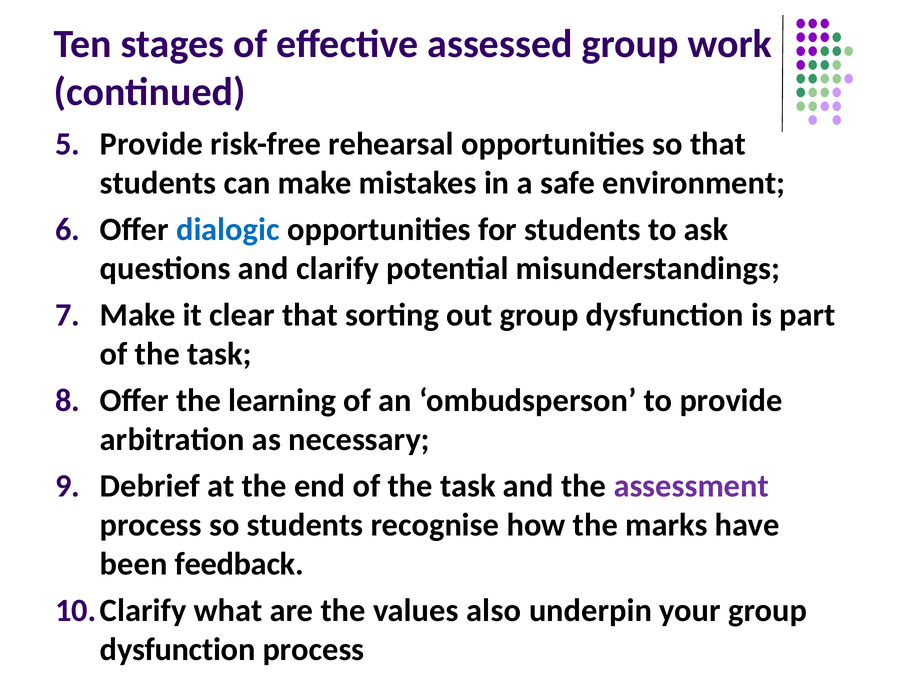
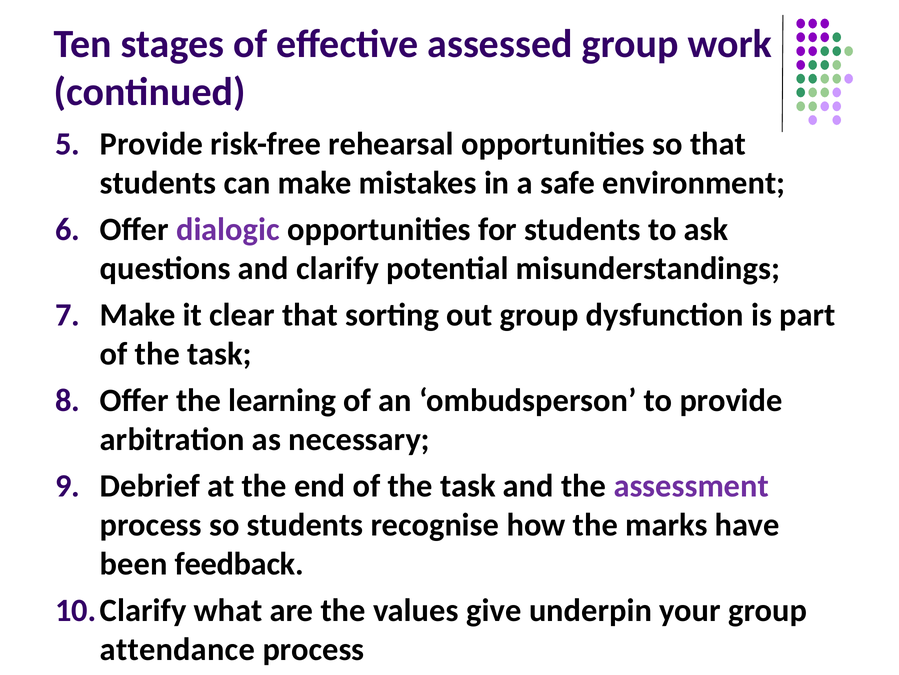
dialogic colour: blue -> purple
also: also -> give
dysfunction at (178, 649): dysfunction -> attendance
